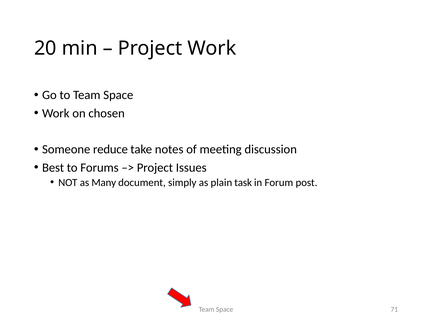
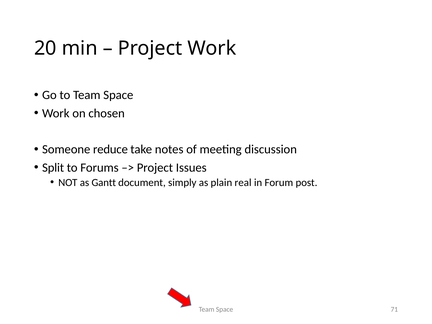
Best: Best -> Split
Many: Many -> Gantt
task: task -> real
